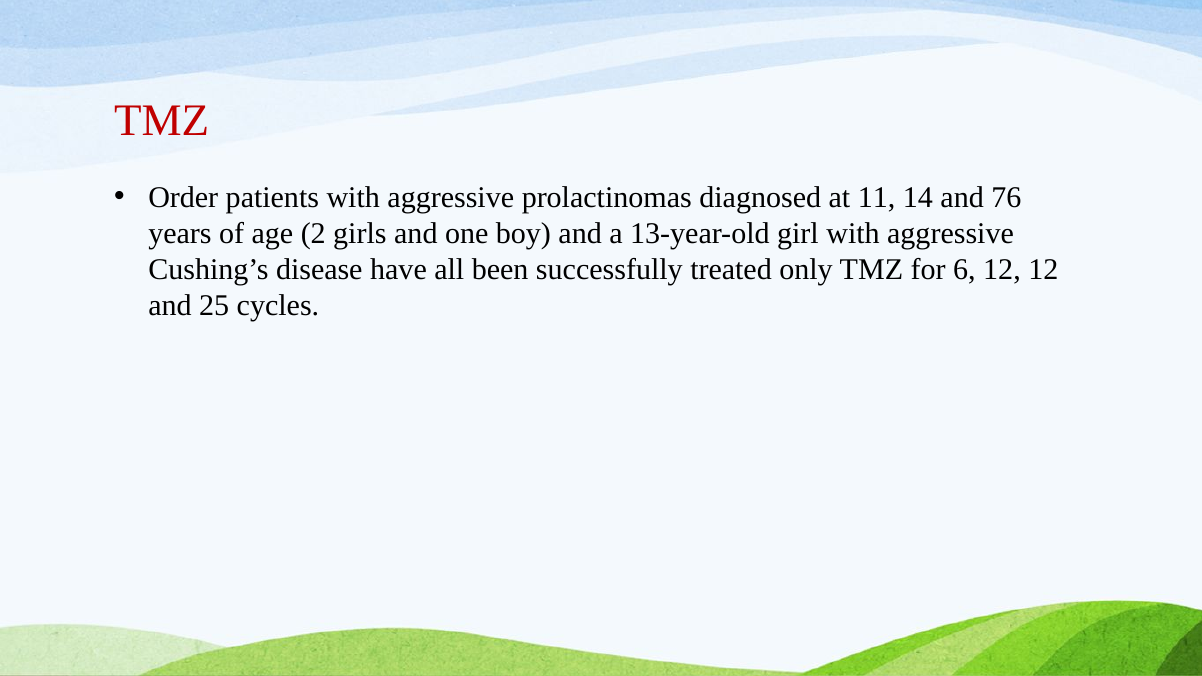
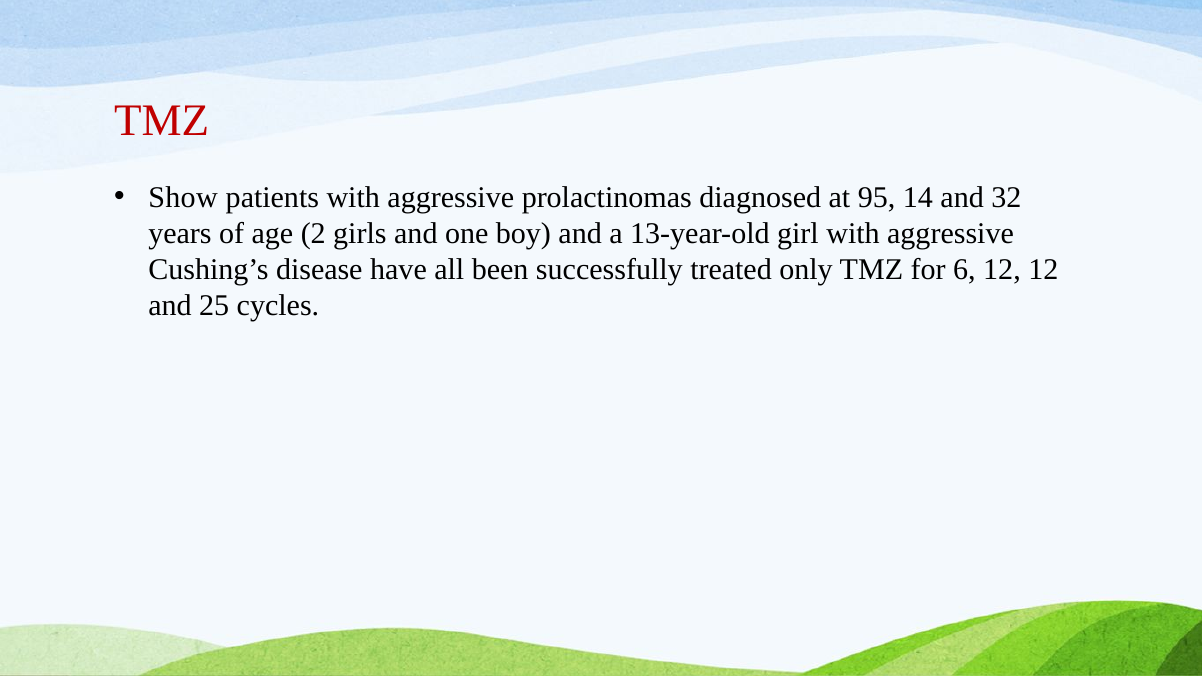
Order: Order -> Show
11: 11 -> 95
76: 76 -> 32
